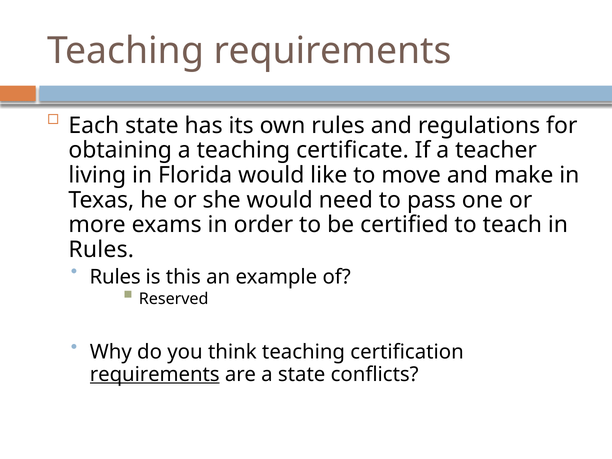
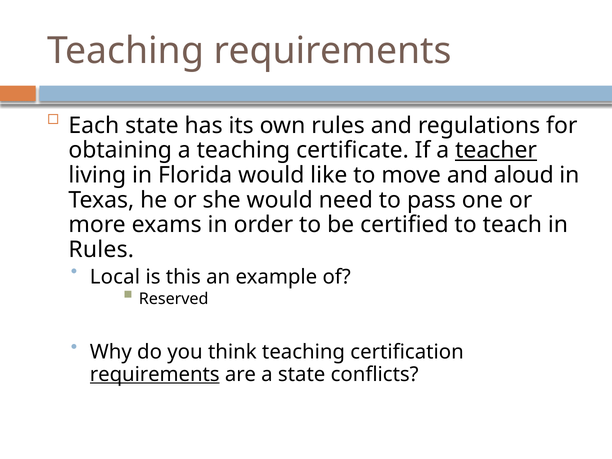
teacher underline: none -> present
make: make -> aloud
Rules at (115, 277): Rules -> Local
